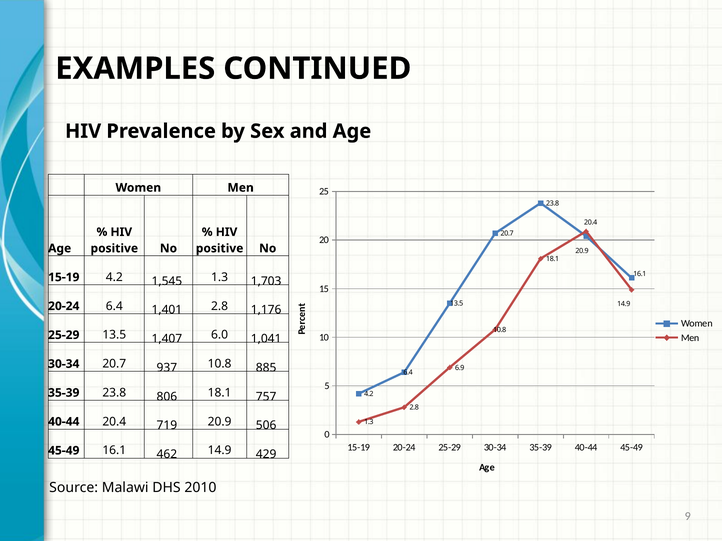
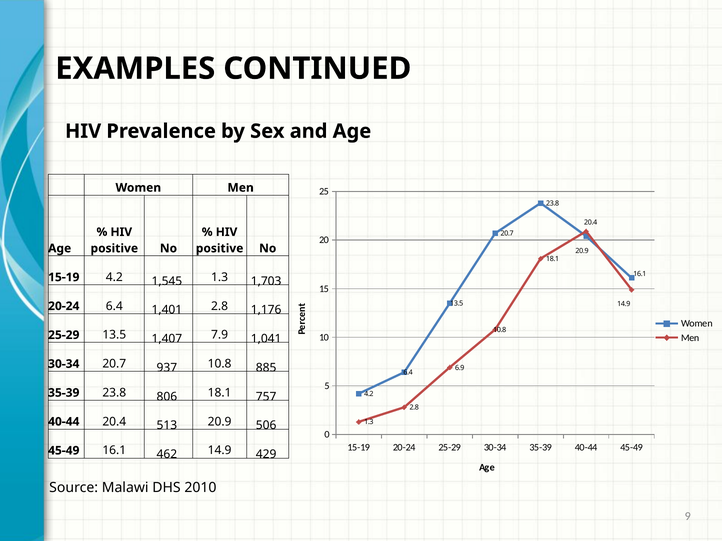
6.0: 6.0 -> 7.9
719: 719 -> 513
